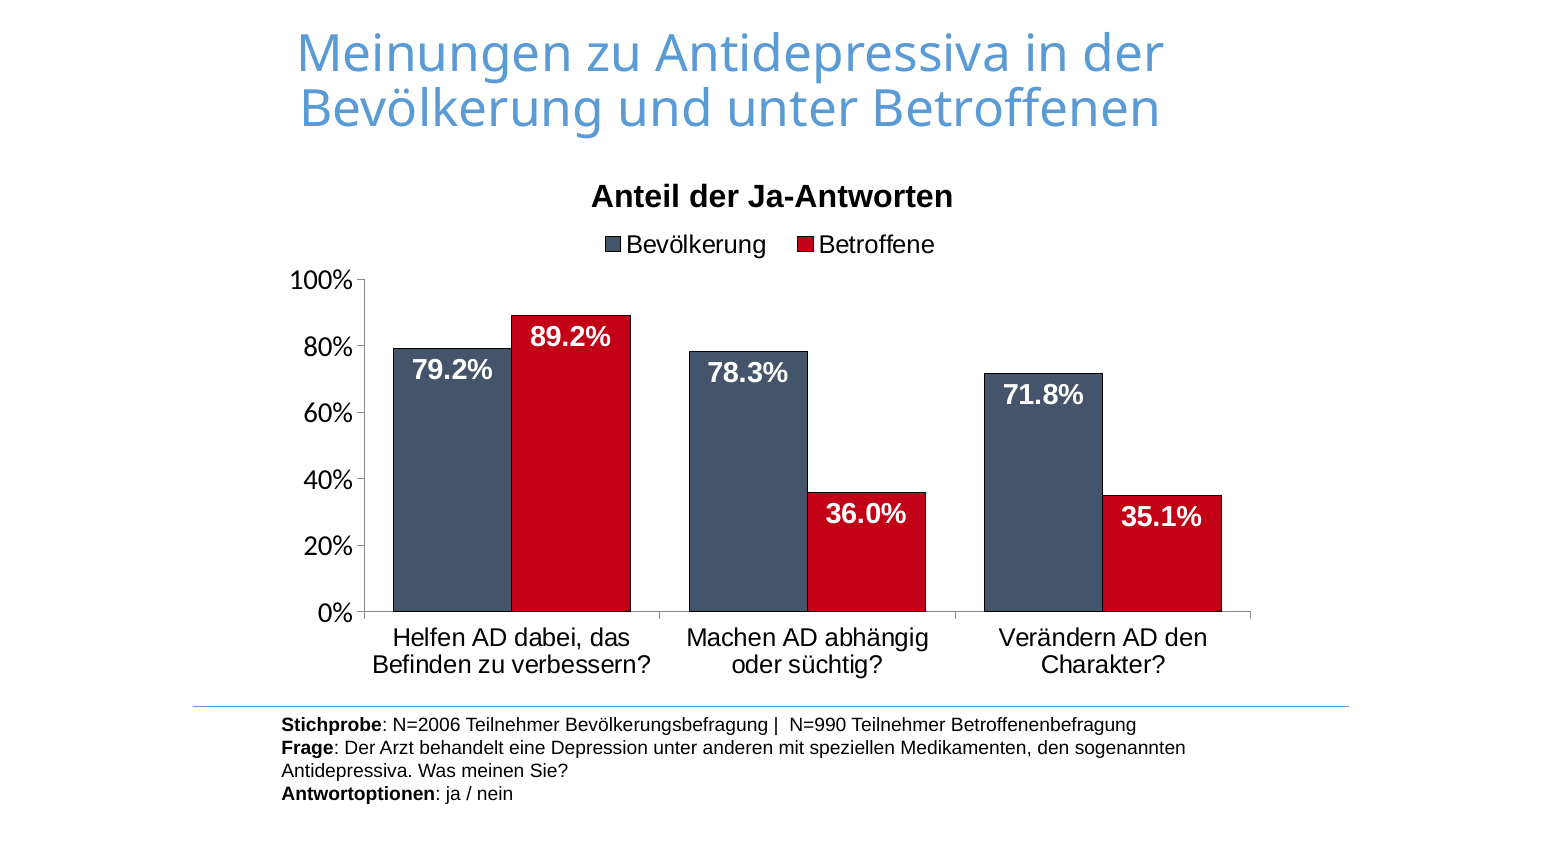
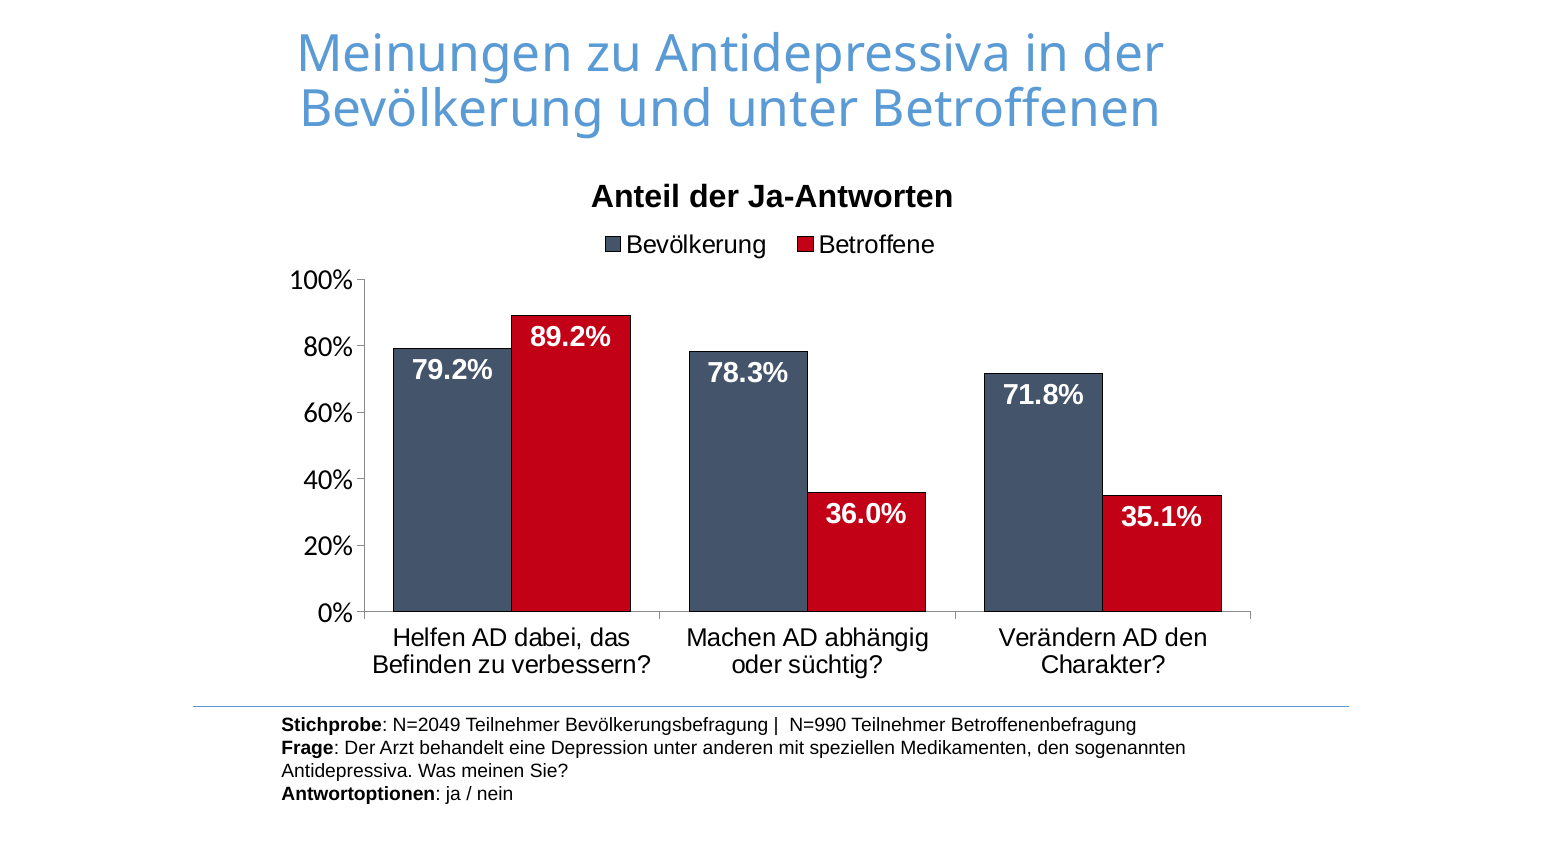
N=2006: N=2006 -> N=2049
